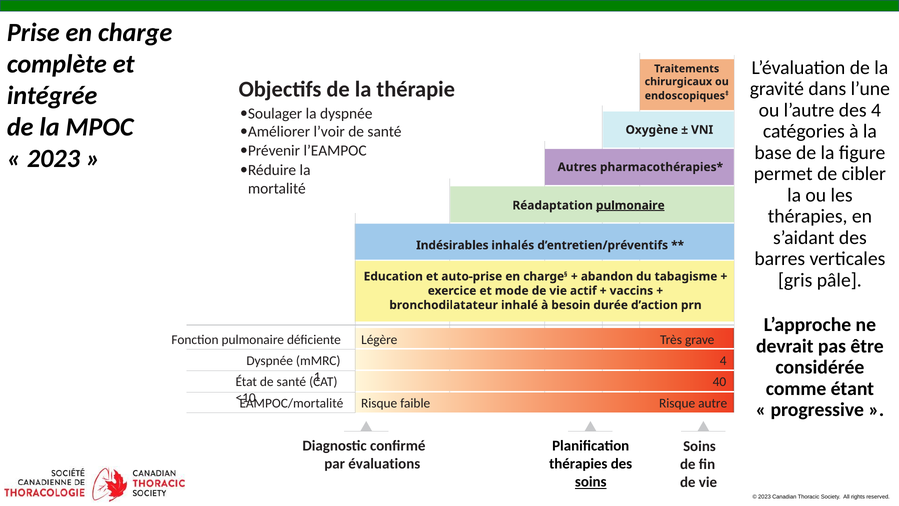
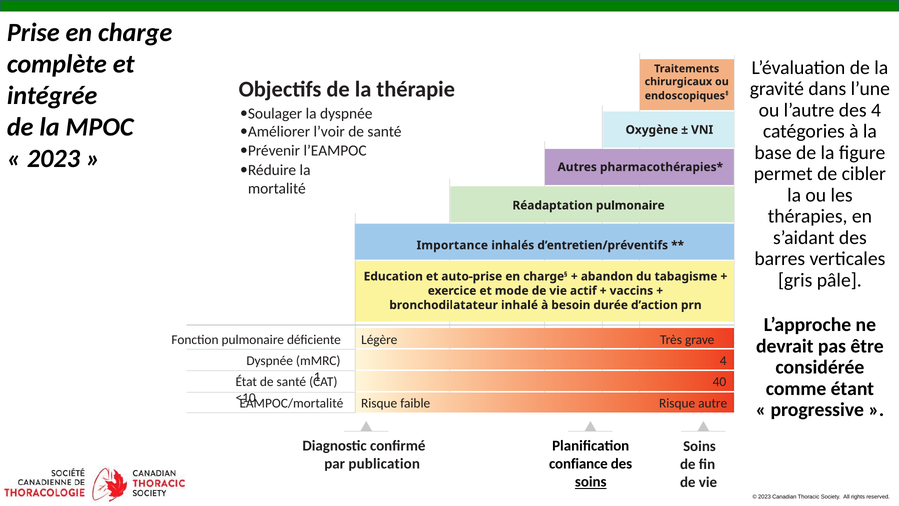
pulmonaire at (630, 205) underline: present -> none
Indésirables: Indésirables -> Importance
évaluations: évaluations -> publication
thérapies at (578, 464): thérapies -> confiance
